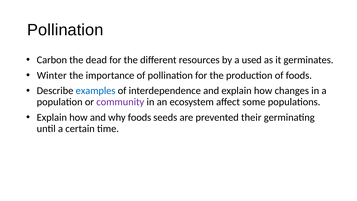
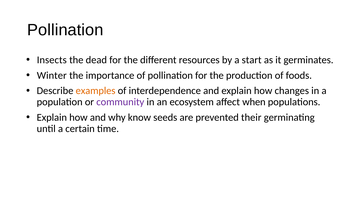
Carbon: Carbon -> Insects
used: used -> start
examples colour: blue -> orange
some: some -> when
why foods: foods -> know
